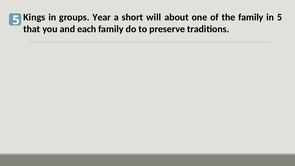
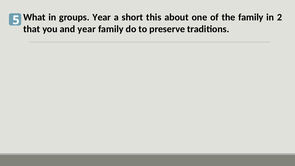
Kings: Kings -> What
will: will -> this
in 5: 5 -> 2
and each: each -> year
